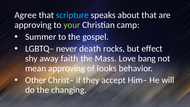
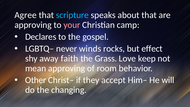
your colour: light green -> pink
Summer: Summer -> Declares
death: death -> winds
Mass: Mass -> Grass
bang: bang -> keep
looks: looks -> room
